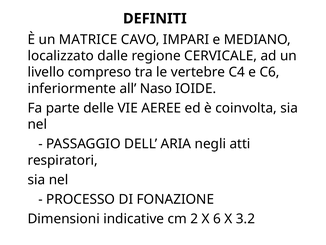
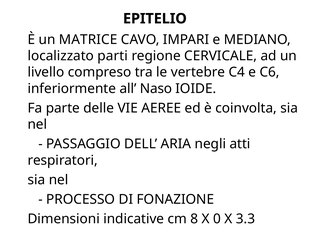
DEFINITI: DEFINITI -> EPITELIO
dalle: dalle -> parti
2: 2 -> 8
6: 6 -> 0
3.2: 3.2 -> 3.3
